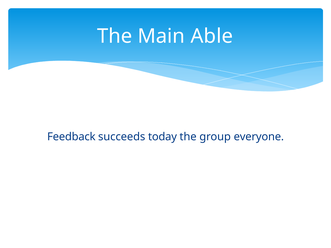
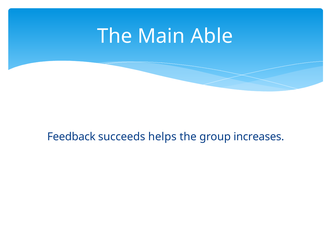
today: today -> helps
everyone: everyone -> increases
